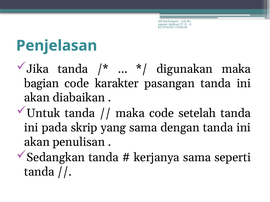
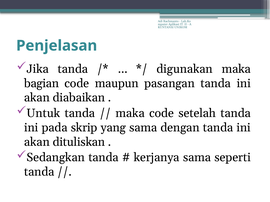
karakter: karakter -> maupun
penulisan: penulisan -> dituliskan
